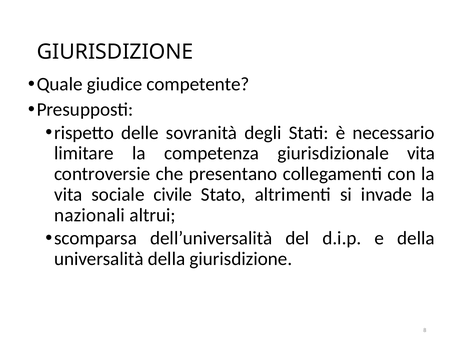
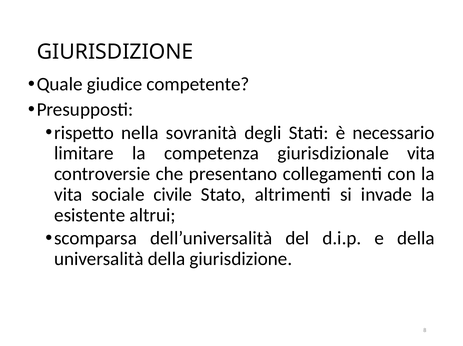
delle: delle -> nella
nazionali: nazionali -> esistente
